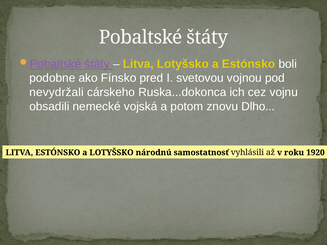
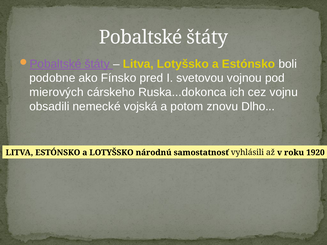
nevydržali: nevydržali -> mierových
